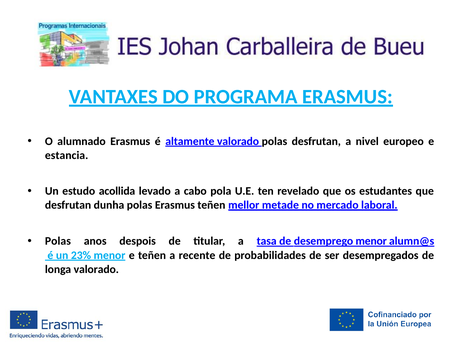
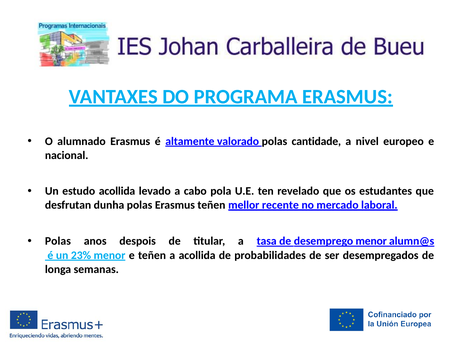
polas desfrutan: desfrutan -> cantidade
estancia: estancia -> nacional
metade: metade -> recente
a recente: recente -> acollida
longa valorado: valorado -> semanas
